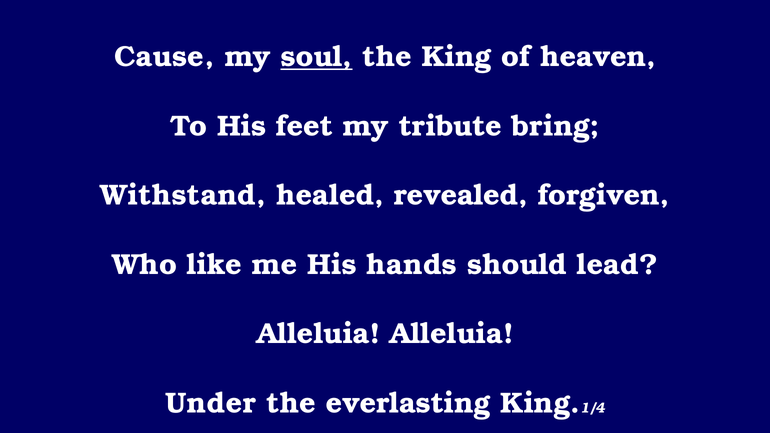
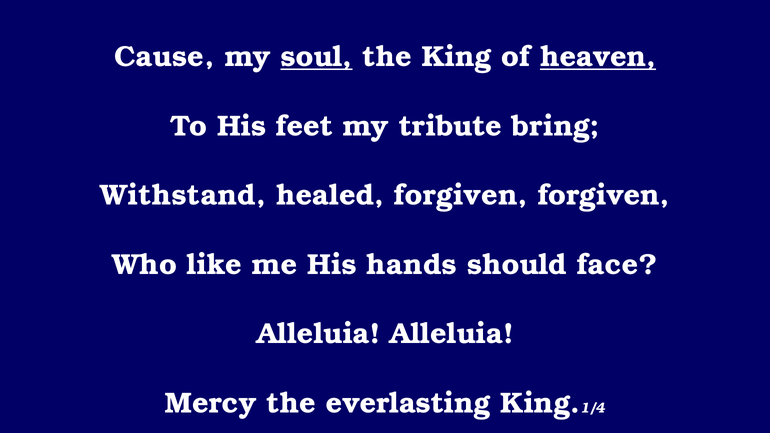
heaven underline: none -> present
healed revealed: revealed -> forgiven
lead: lead -> face
Under: Under -> Mercy
